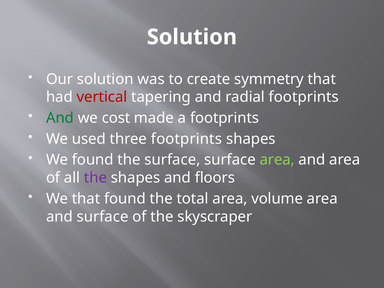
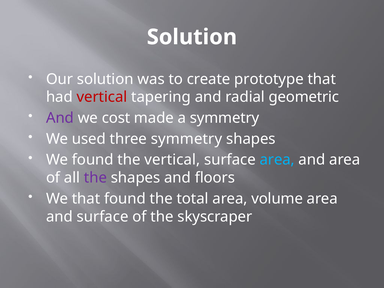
symmetry: symmetry -> prototype
radial footprints: footprints -> geometric
And at (60, 118) colour: green -> purple
a footprints: footprints -> symmetry
three footprints: footprints -> symmetry
the surface: surface -> vertical
area at (277, 160) colour: light green -> light blue
